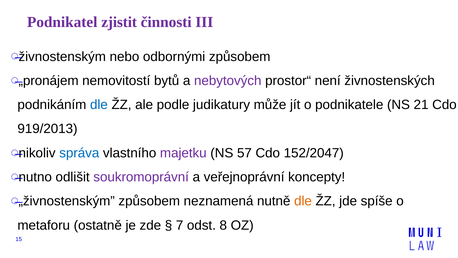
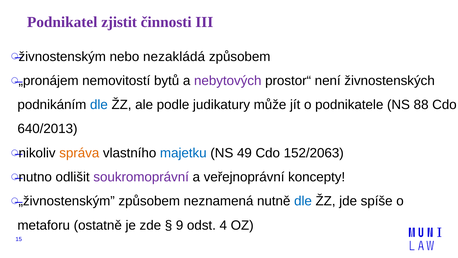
odbornými: odbornými -> nezakládá
21: 21 -> 88
919/2013: 919/2013 -> 640/2013
správa colour: blue -> orange
majetku colour: purple -> blue
57: 57 -> 49
152/2047: 152/2047 -> 152/2063
dle at (303, 201) colour: orange -> blue
7: 7 -> 9
8: 8 -> 4
